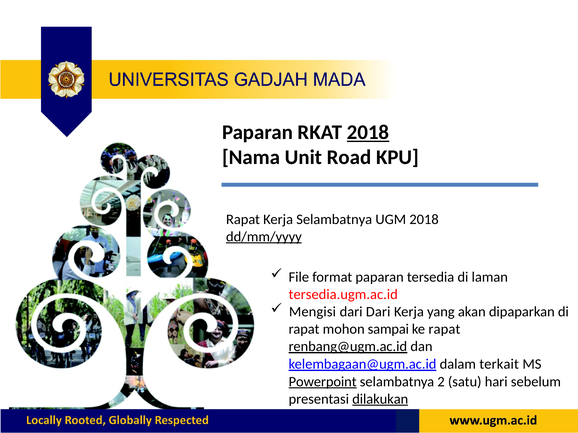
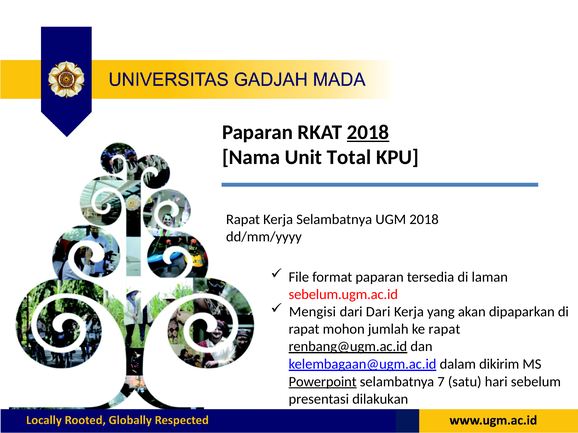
Road: Road -> Total
dd/mm/yyyy underline: present -> none
tersedia.ugm.ac.id: tersedia.ugm.ac.id -> sebelum.ugm.ac.id
sampai: sampai -> jumlah
terkait: terkait -> dikirim
2: 2 -> 7
dilakukan underline: present -> none
